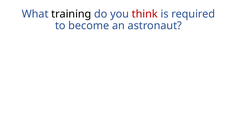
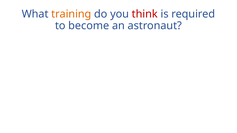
training colour: black -> orange
